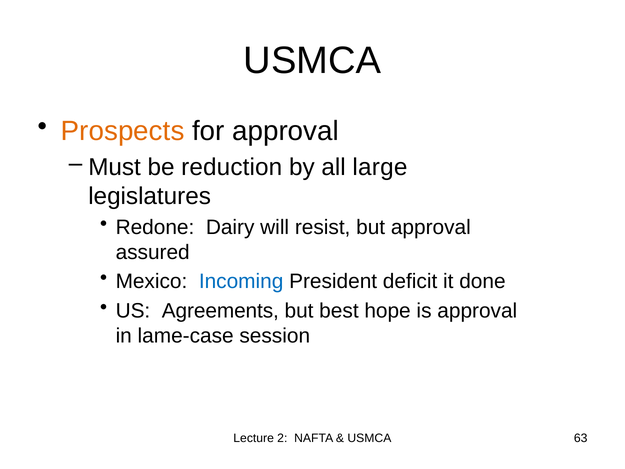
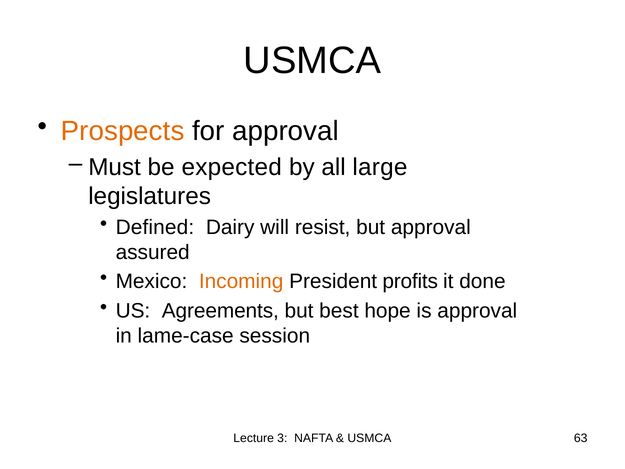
reduction: reduction -> expected
Redone: Redone -> Defined
Incoming colour: blue -> orange
deficit: deficit -> profits
2: 2 -> 3
